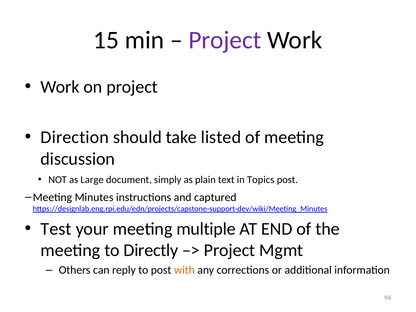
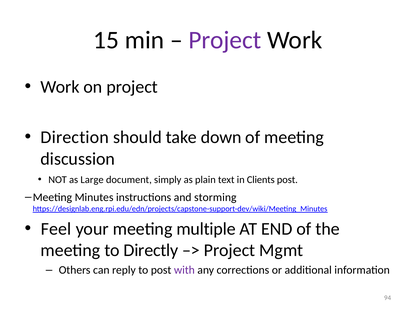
listed: listed -> down
Topics: Topics -> Clients
captured: captured -> storming
Test: Test -> Feel
with colour: orange -> purple
